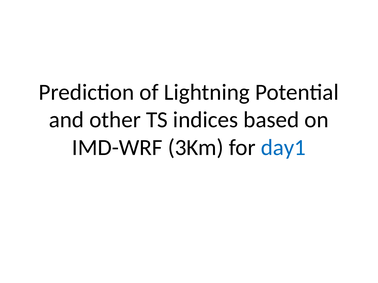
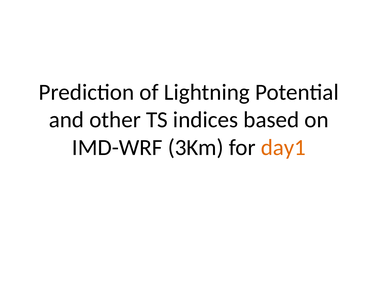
day1 colour: blue -> orange
